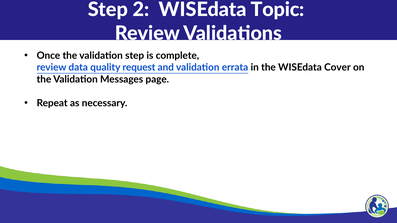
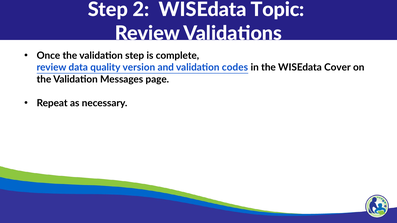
request: request -> version
errata: errata -> codes
